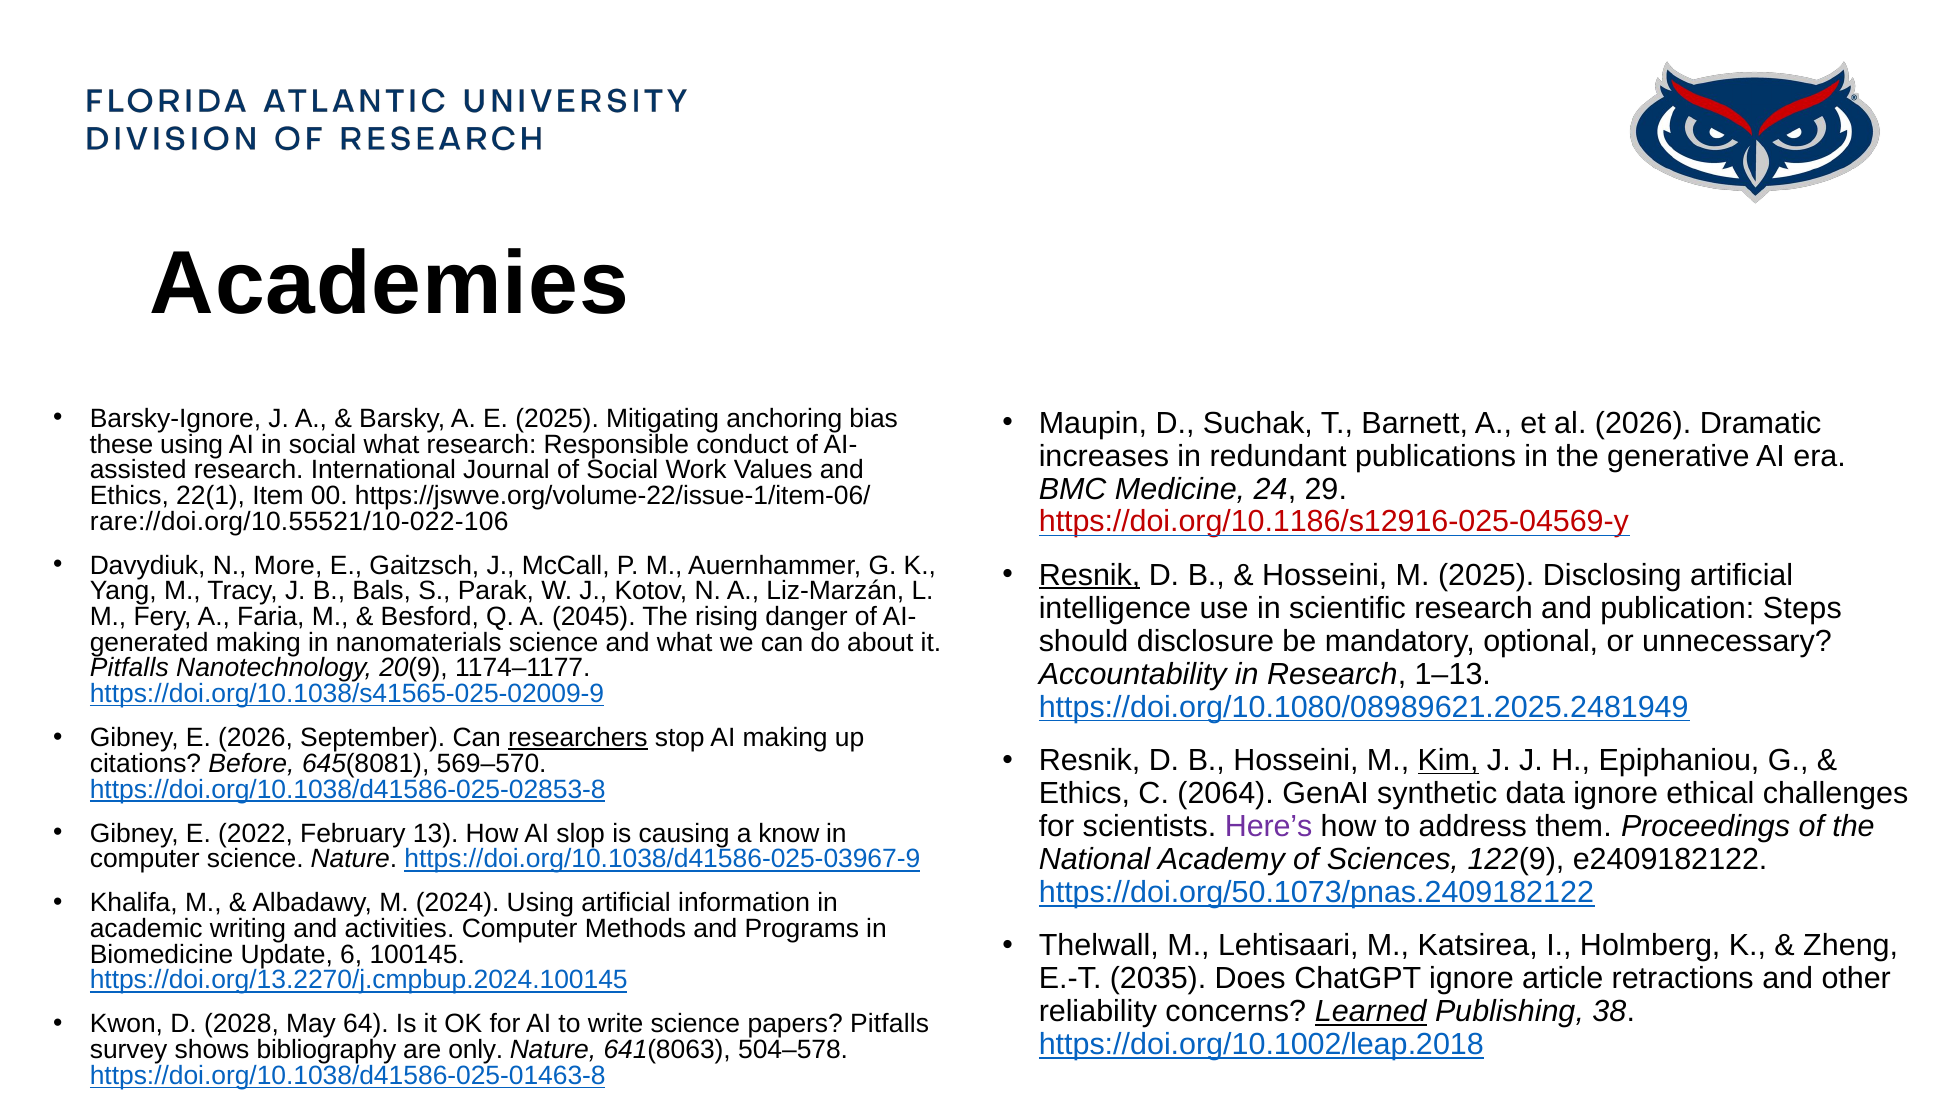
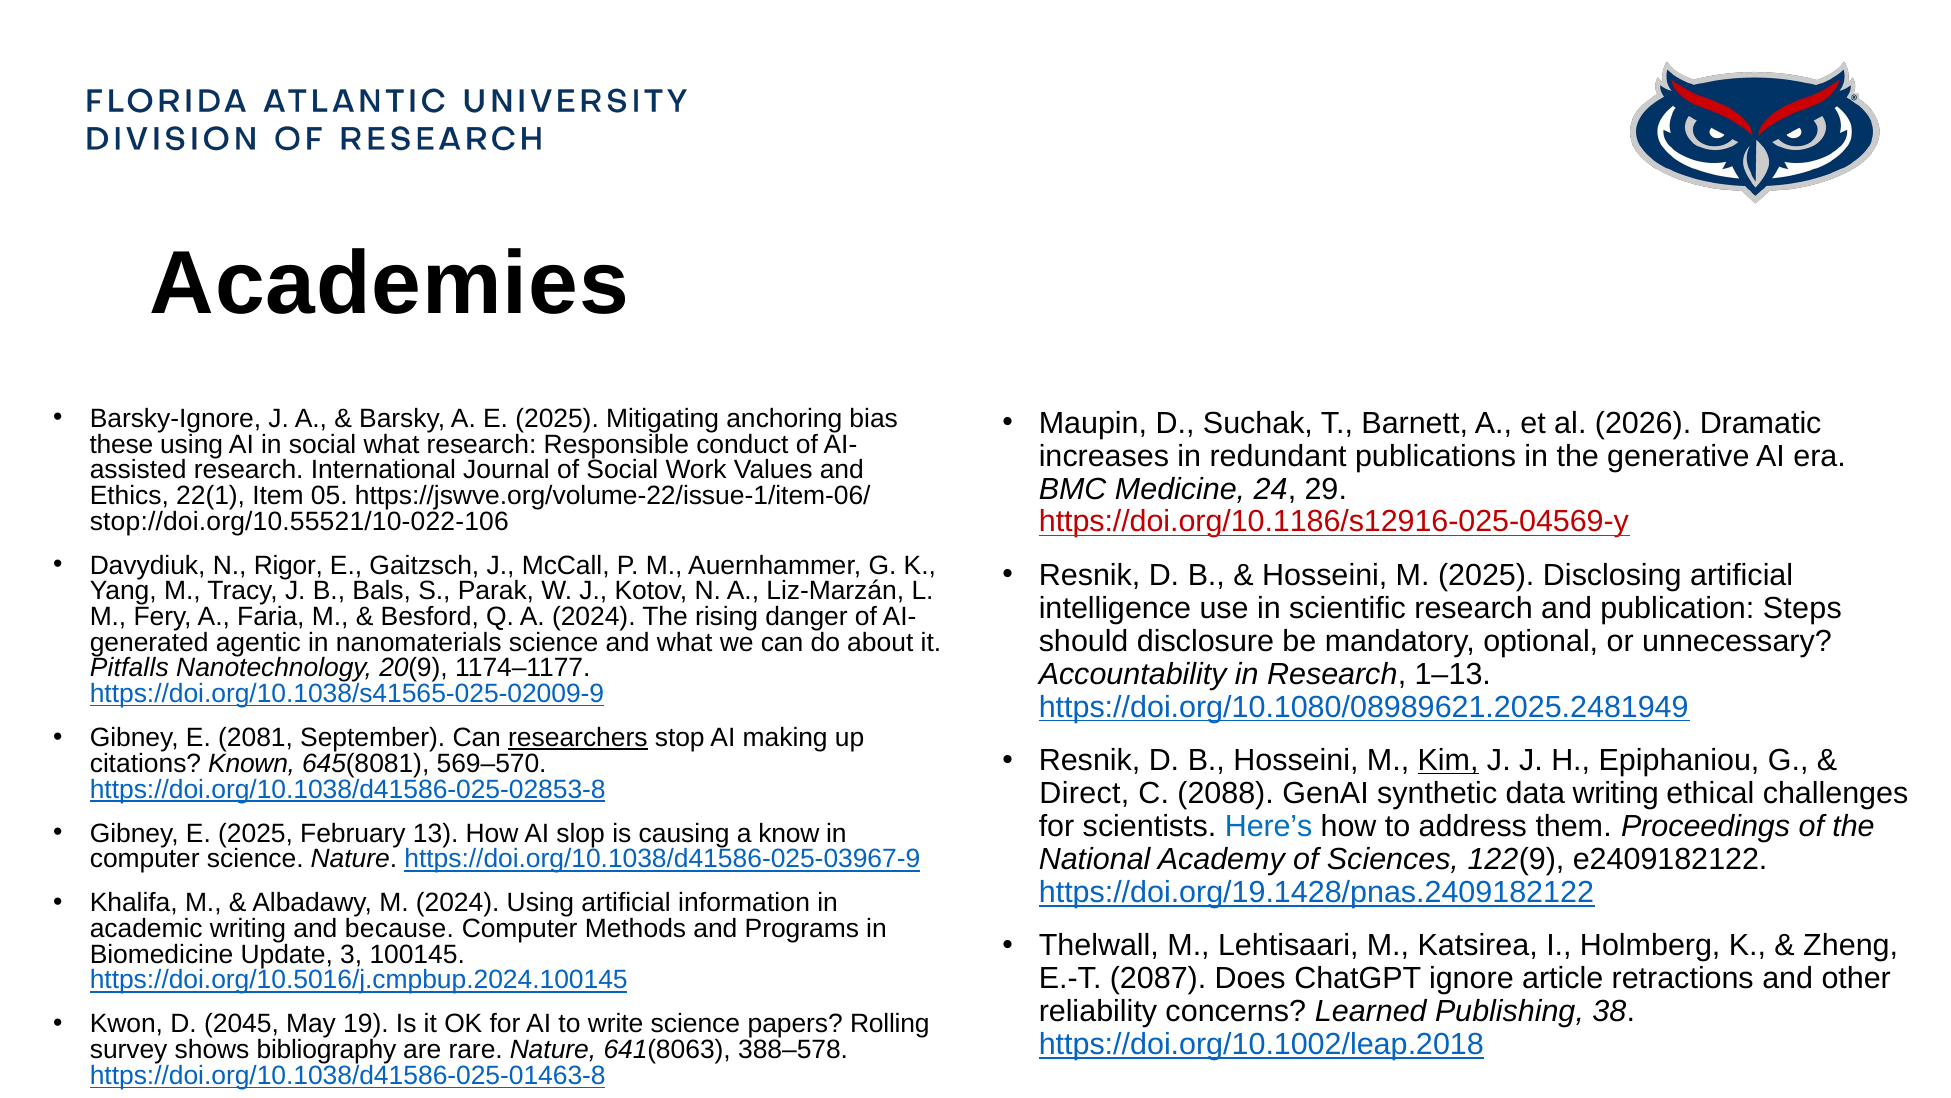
00: 00 -> 05
rare://doi.org/10.55521/10-022-106: rare://doi.org/10.55521/10-022-106 -> stop://doi.org/10.55521/10-022-106
More: More -> Rigor
Resnik at (1090, 575) underline: present -> none
A 2045: 2045 -> 2024
making at (258, 642): making -> agentic
E 2026: 2026 -> 2081
Before: Before -> Known
Ethics at (1085, 793): Ethics -> Direct
2064: 2064 -> 2088
data ignore: ignore -> writing
Here’s colour: purple -> blue
Gibney E 2022: 2022 -> 2025
https://doi.org/50.1073/pnas.2409182122: https://doi.org/50.1073/pnas.2409182122 -> https://doi.org/19.1428/pnas.2409182122
activities: activities -> because
6: 6 -> 3
2035: 2035 -> 2087
https://doi.org/13.2270/j.cmpbup.2024.100145: https://doi.org/13.2270/j.cmpbup.2024.100145 -> https://doi.org/10.5016/j.cmpbup.2024.100145
Learned underline: present -> none
2028: 2028 -> 2045
64: 64 -> 19
papers Pitfalls: Pitfalls -> Rolling
only: only -> rare
504–578: 504–578 -> 388–578
